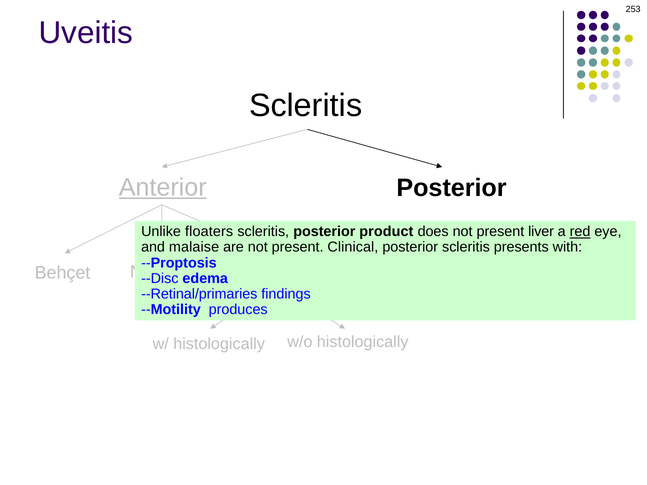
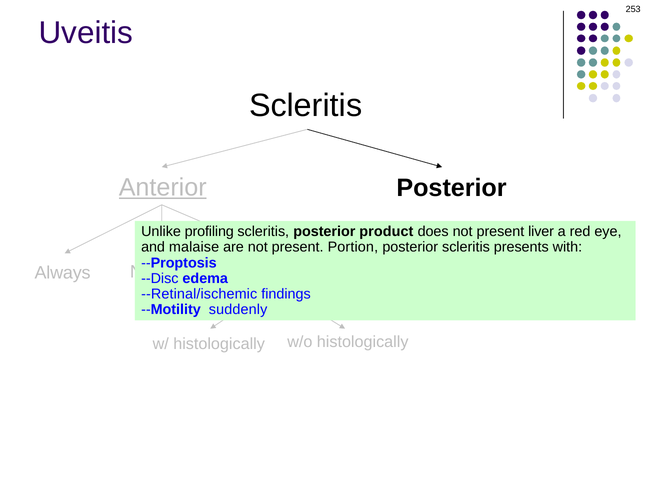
floaters: floaters -> profiling
red underline: present -> none
Clinical: Clinical -> Portion
Behçet: Behçet -> Always
--Retinal/primaries: --Retinal/primaries -> --Retinal/ischemic
produces: produces -> suddenly
